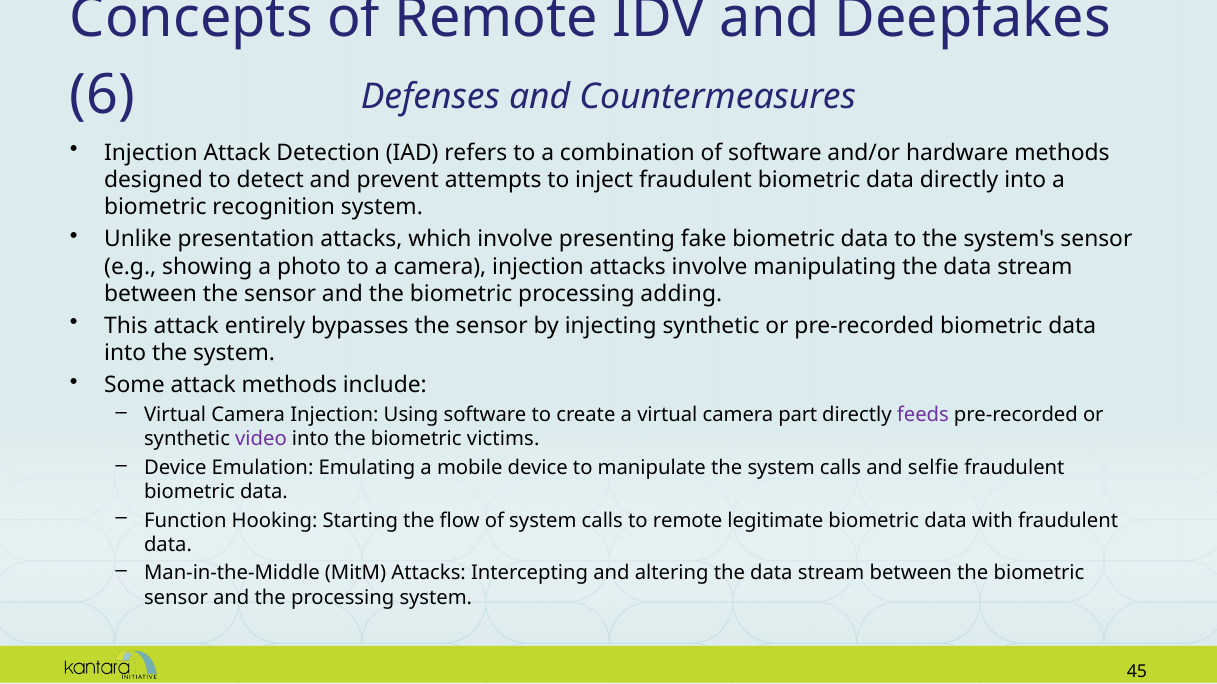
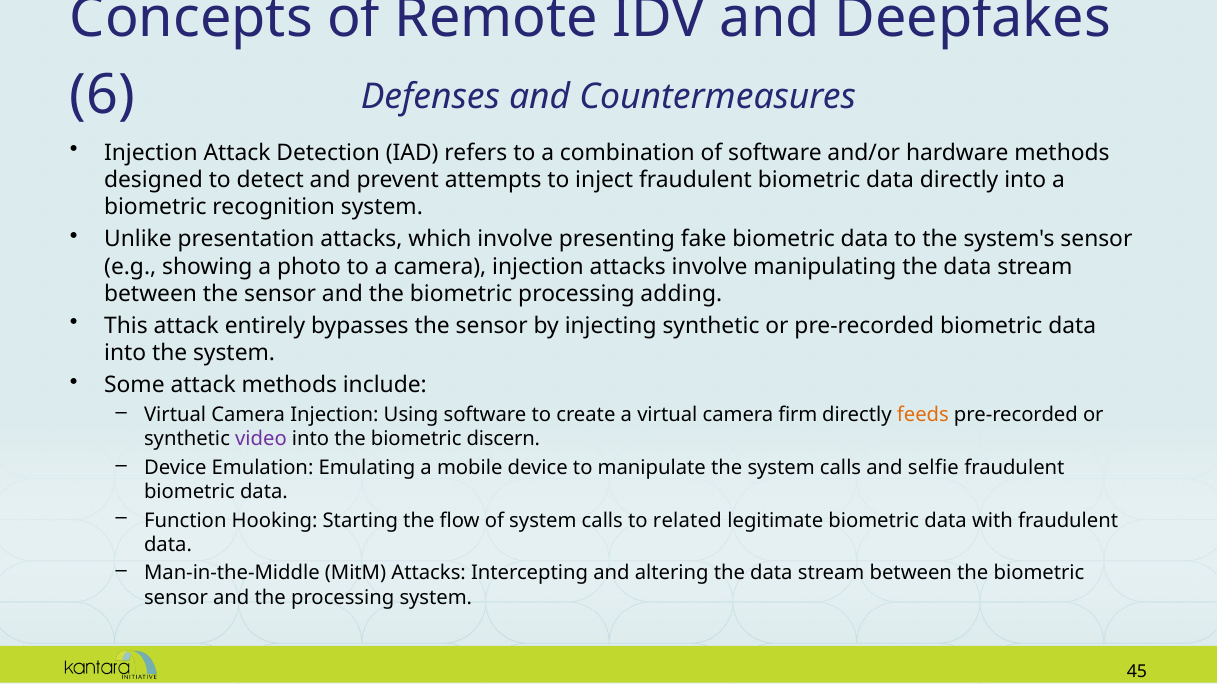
part: part -> firm
feeds colour: purple -> orange
victims: victims -> discern
to remote: remote -> related
